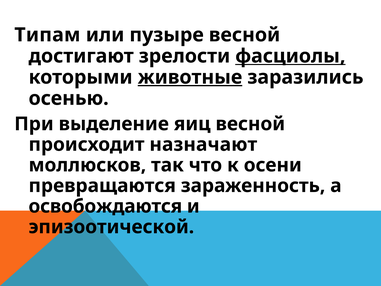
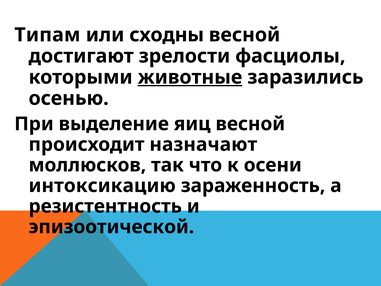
пузыре: пузыре -> сходны
фасциолы underline: present -> none
превращаются: превращаются -> интоксикацию
освобождаются: освобождаются -> резистентность
